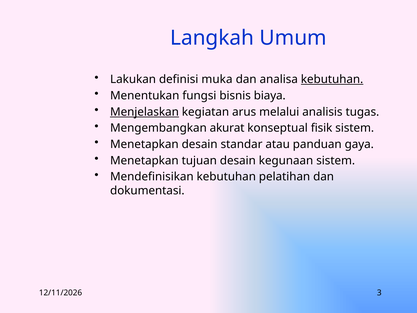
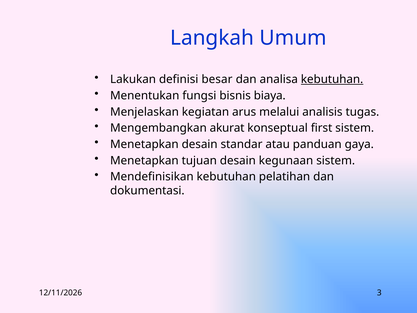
muka: muka -> besar
Menjelaskan underline: present -> none
fisik: fisik -> first
